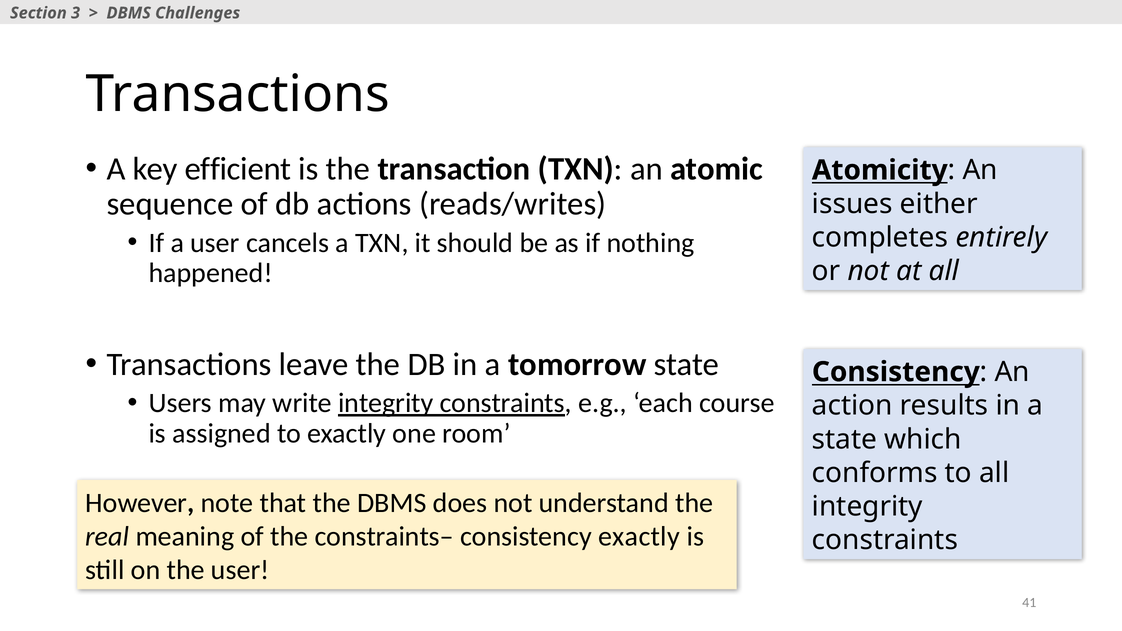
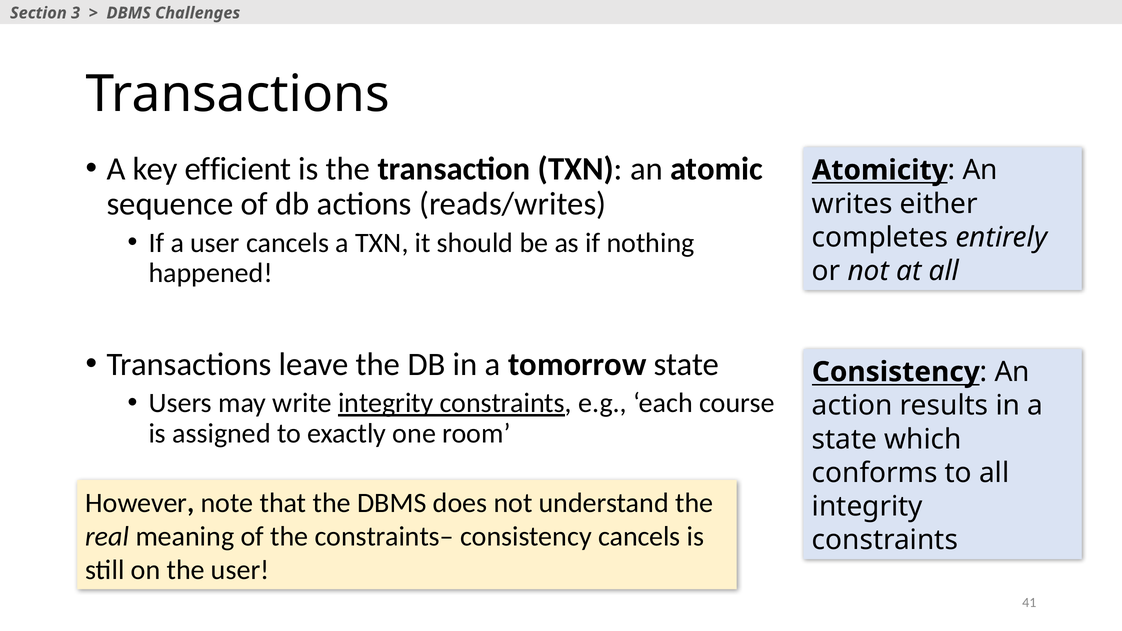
issues: issues -> writes
consistency exactly: exactly -> cancels
